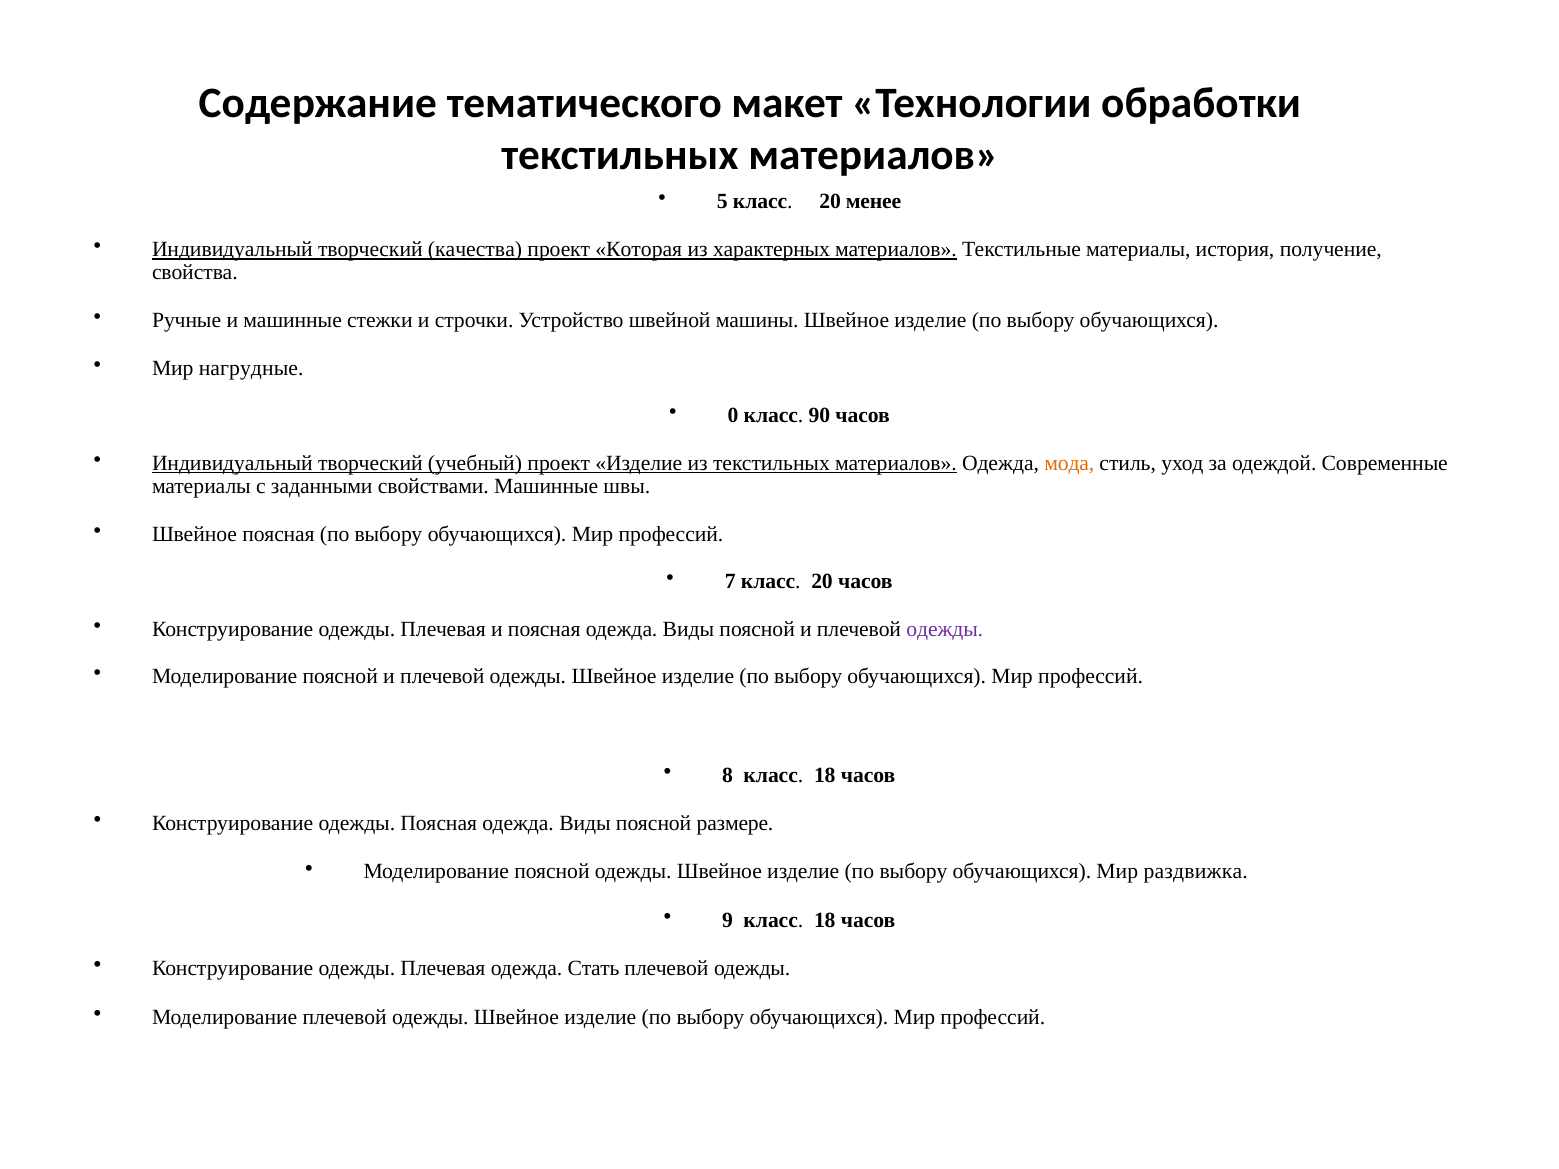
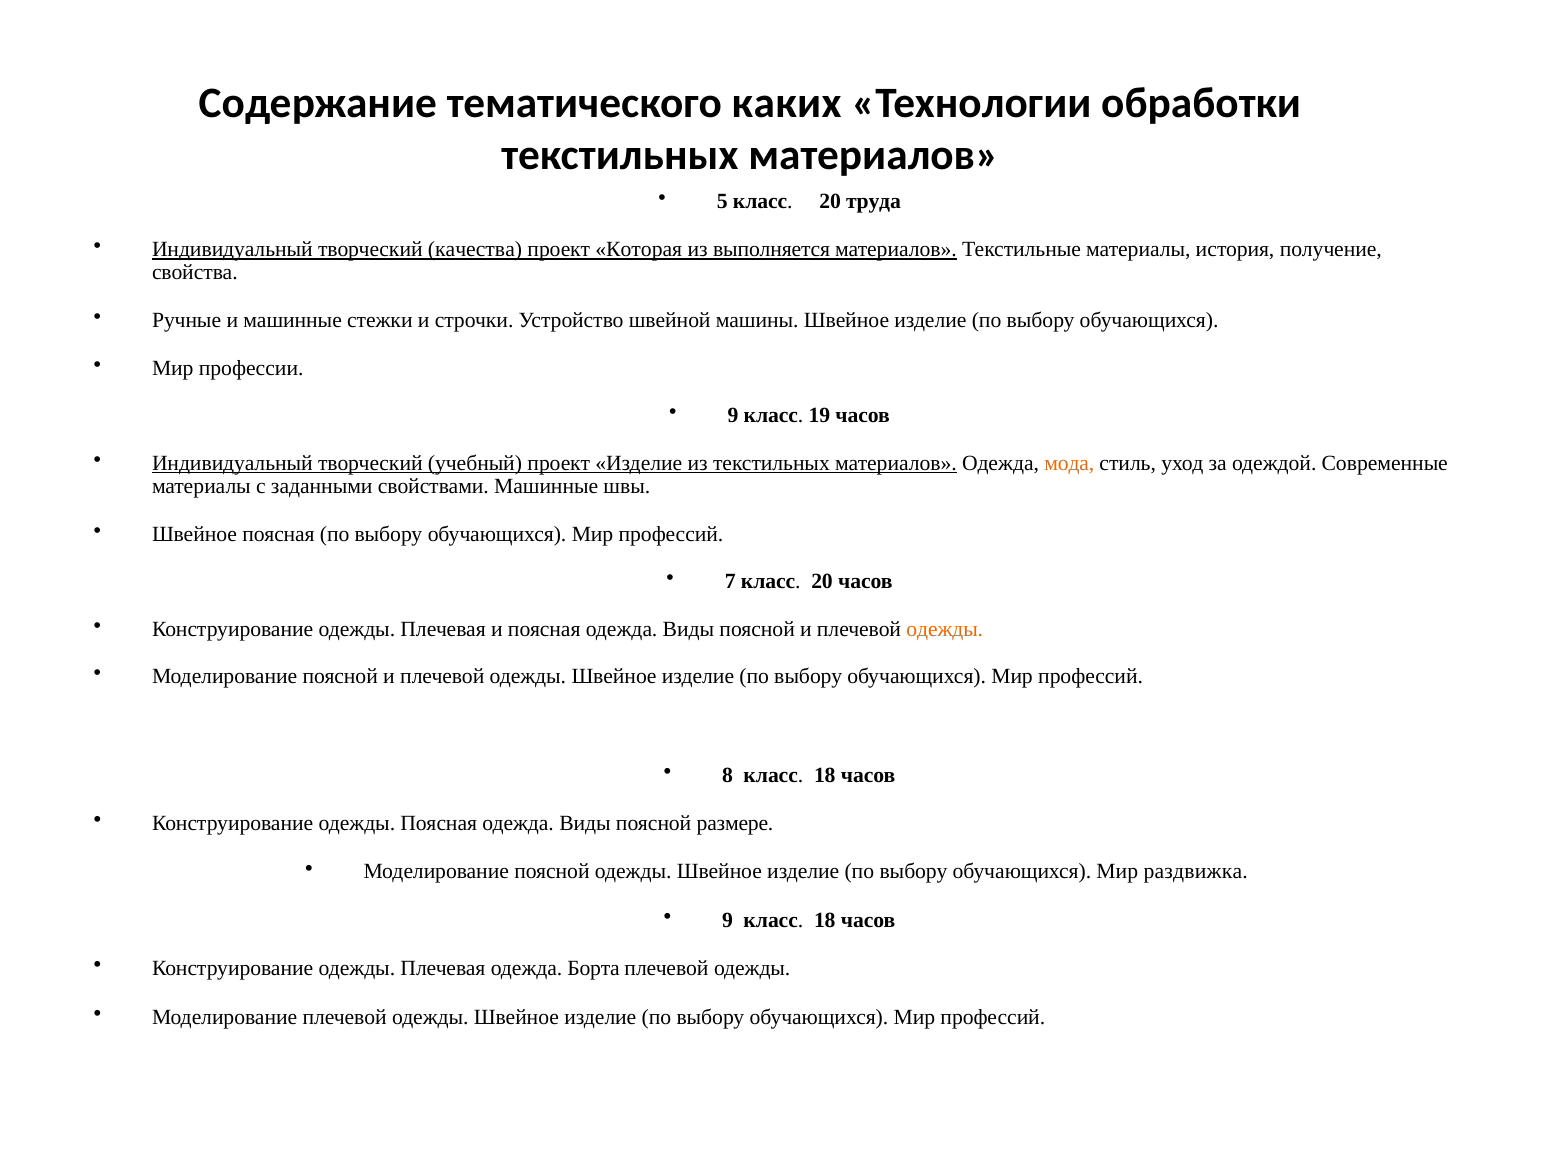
макет: макет -> каких
менее: менее -> труда
характерных: характерных -> выполняется
нагрудные: нагрудные -> профессии
0 at (733, 415): 0 -> 9
90: 90 -> 19
одежды at (945, 629) colour: purple -> orange
Стать: Стать -> Борта
